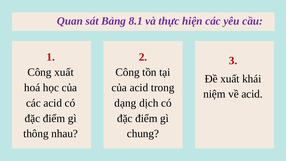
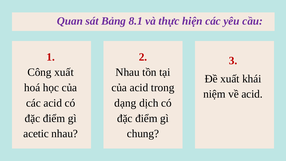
Công at (128, 72): Công -> Nhau
thông: thông -> acetic
